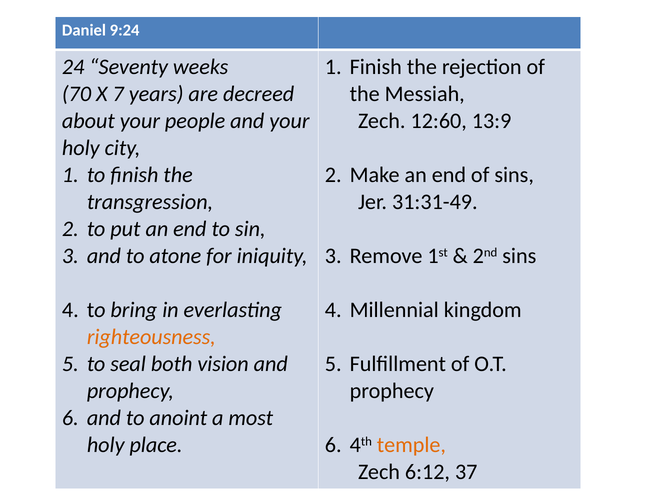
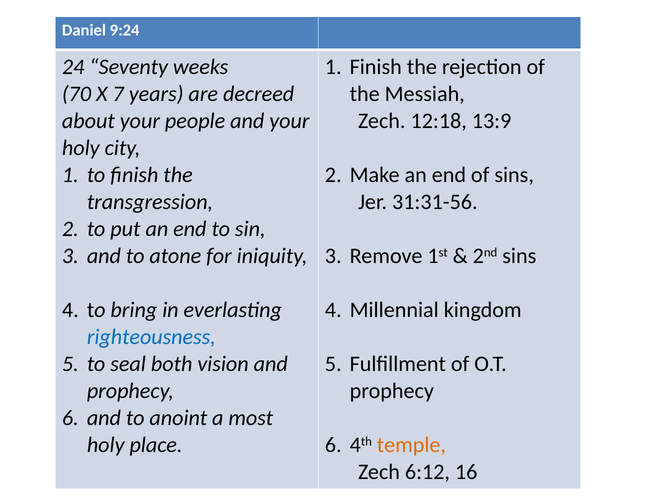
12:60: 12:60 -> 12:18
31:31-49: 31:31-49 -> 31:31-56
righteousness colour: orange -> blue
37: 37 -> 16
